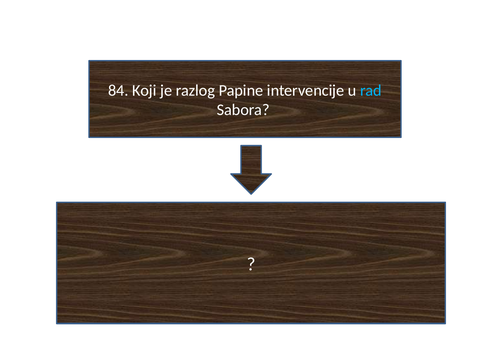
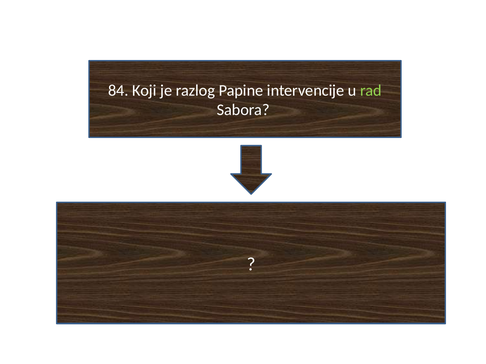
rad colour: light blue -> light green
